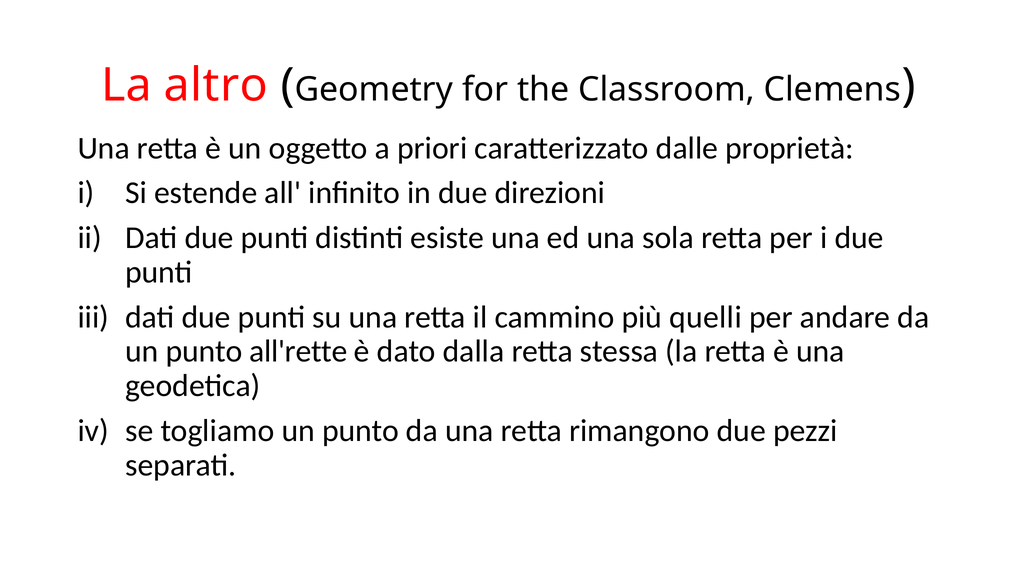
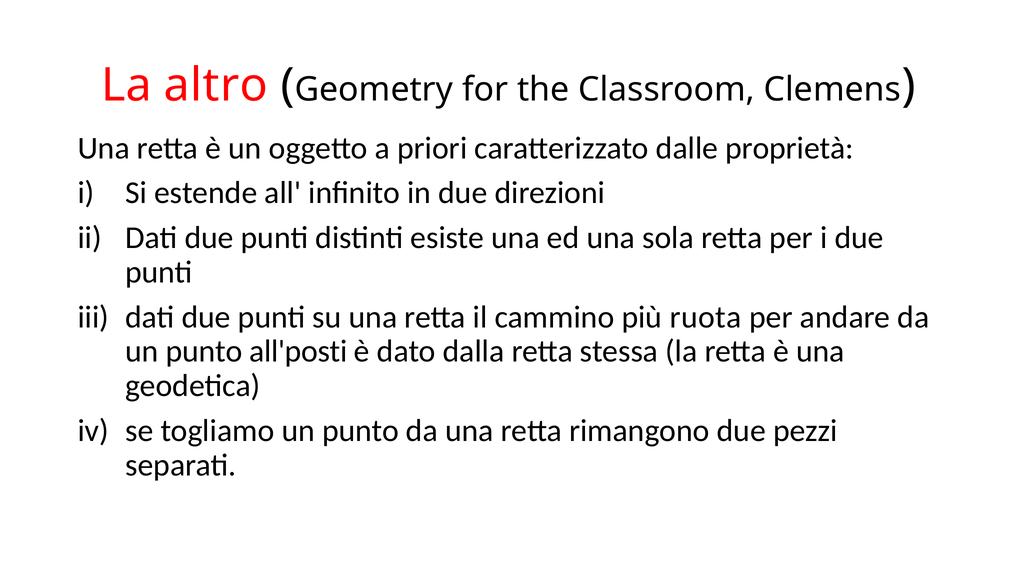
quelli: quelli -> ruota
all'rette: all'rette -> all'posti
